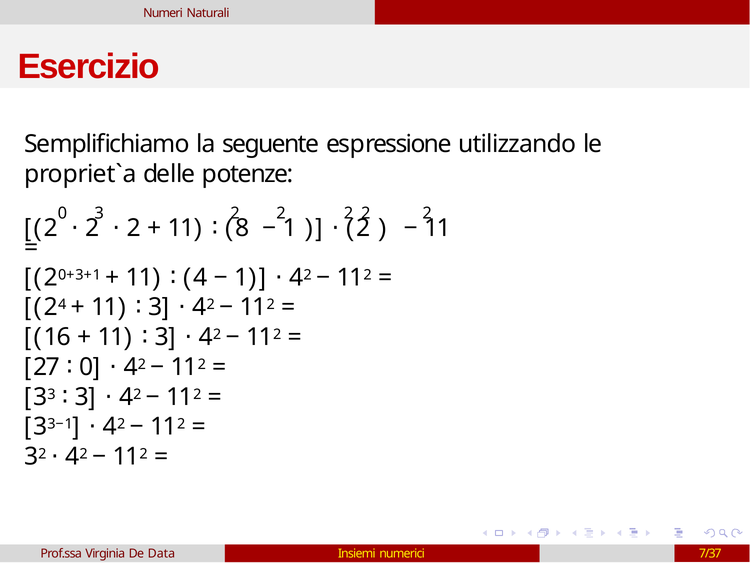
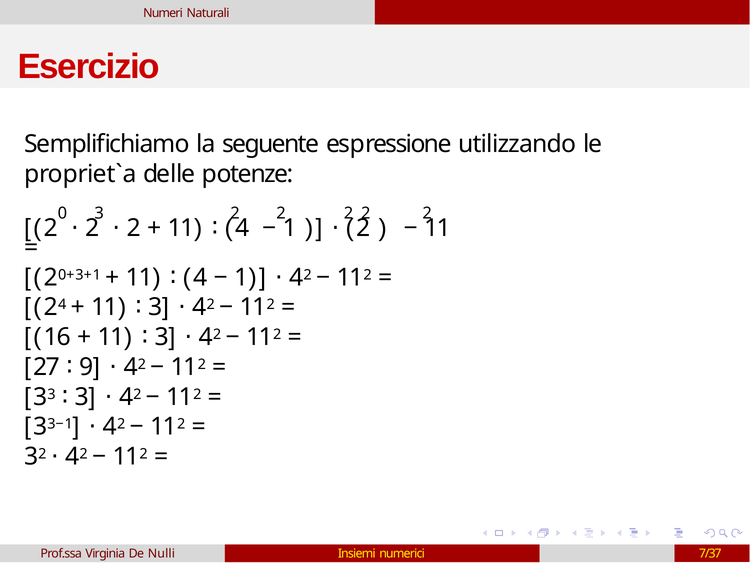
8 at (242, 228): 8 -> 4
0 at (86, 367): 0 -> 9
Data: Data -> Nulli
